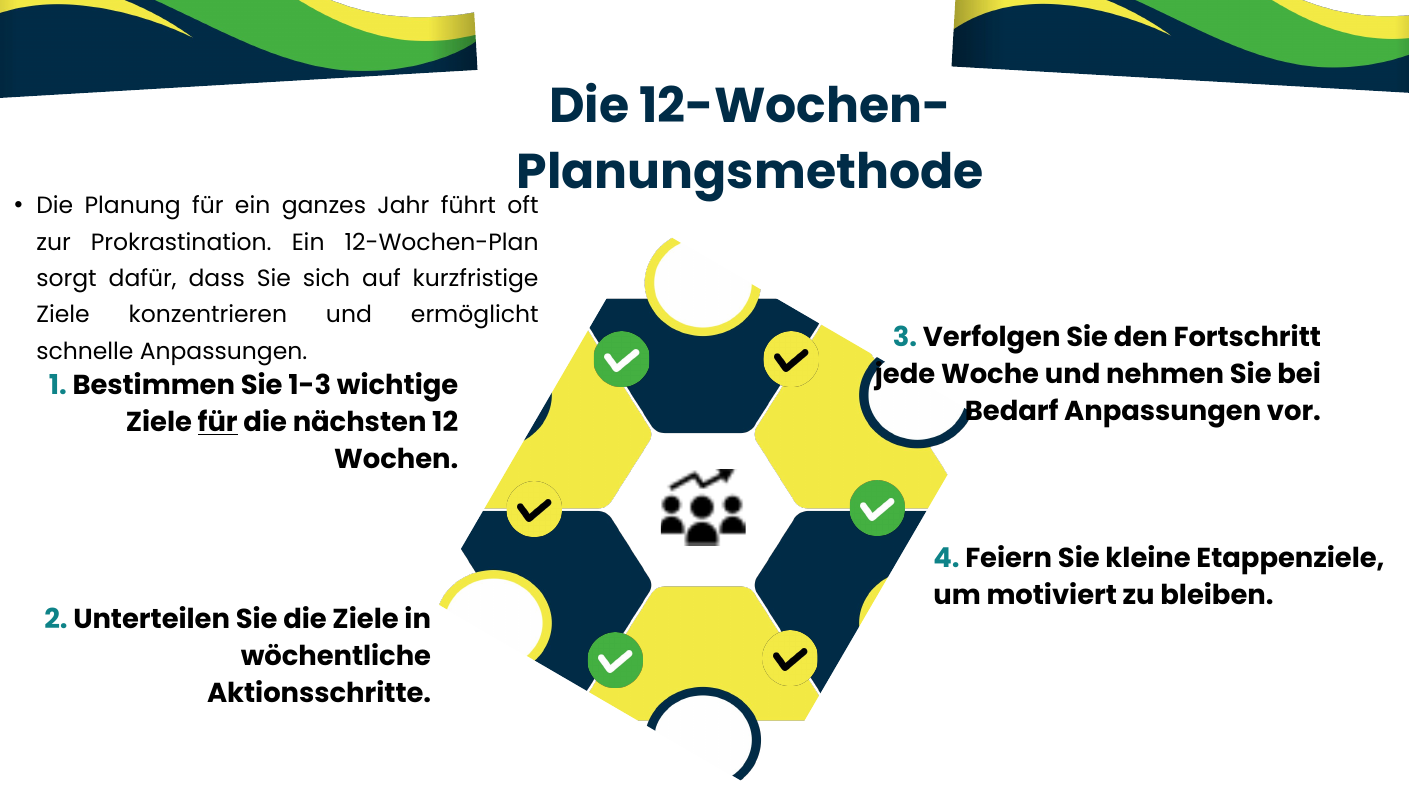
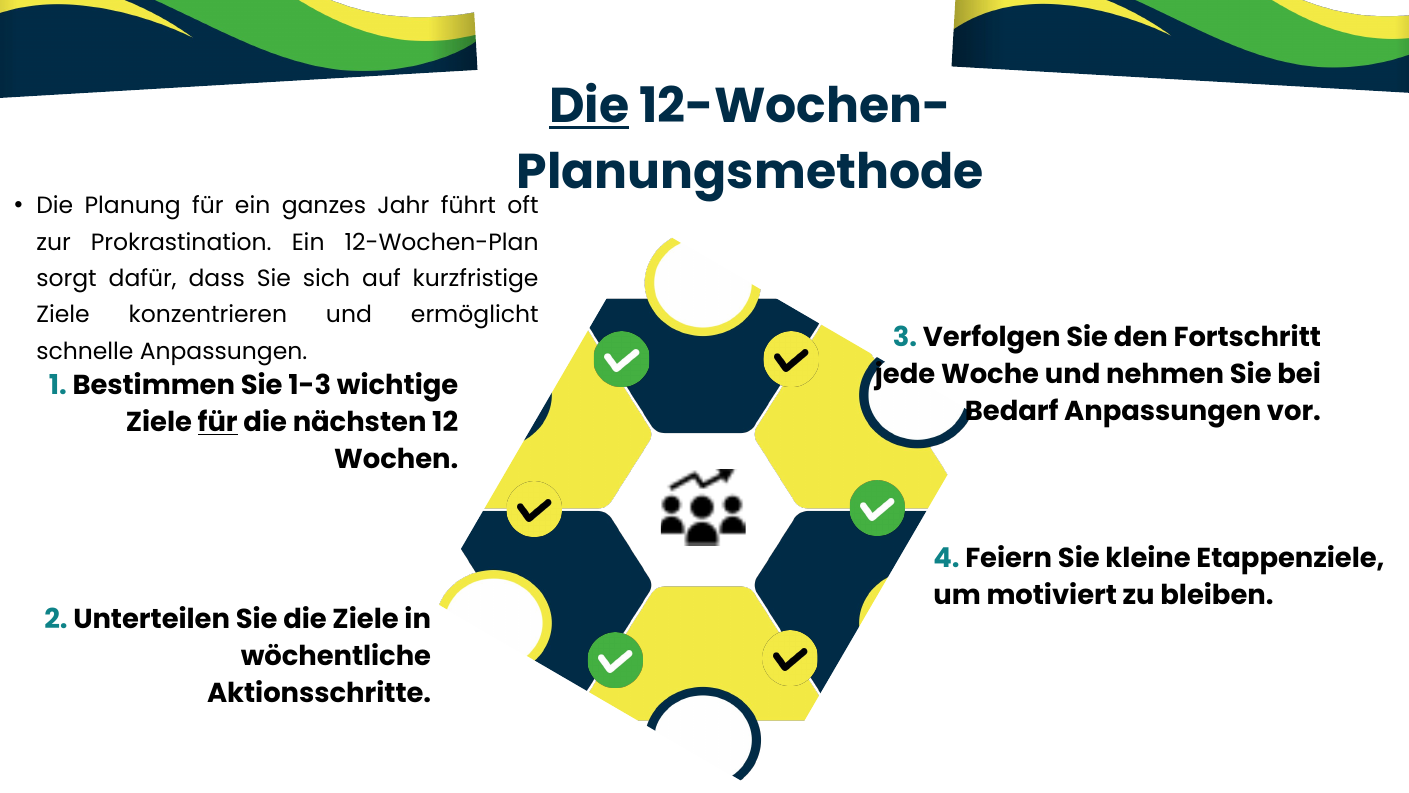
Die at (589, 106) underline: none -> present
